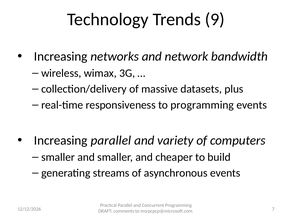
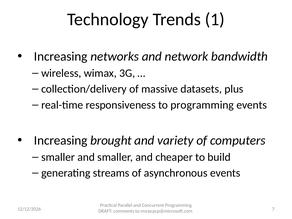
9: 9 -> 1
Increasing parallel: parallel -> brought
